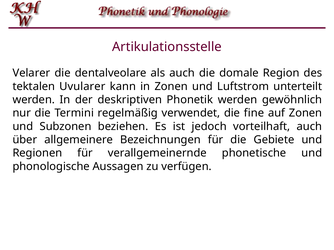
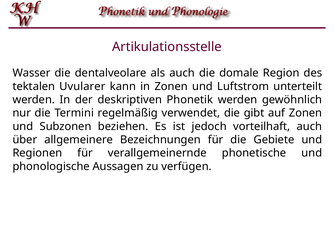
Velarer: Velarer -> Wasser
fine: fine -> gibt
